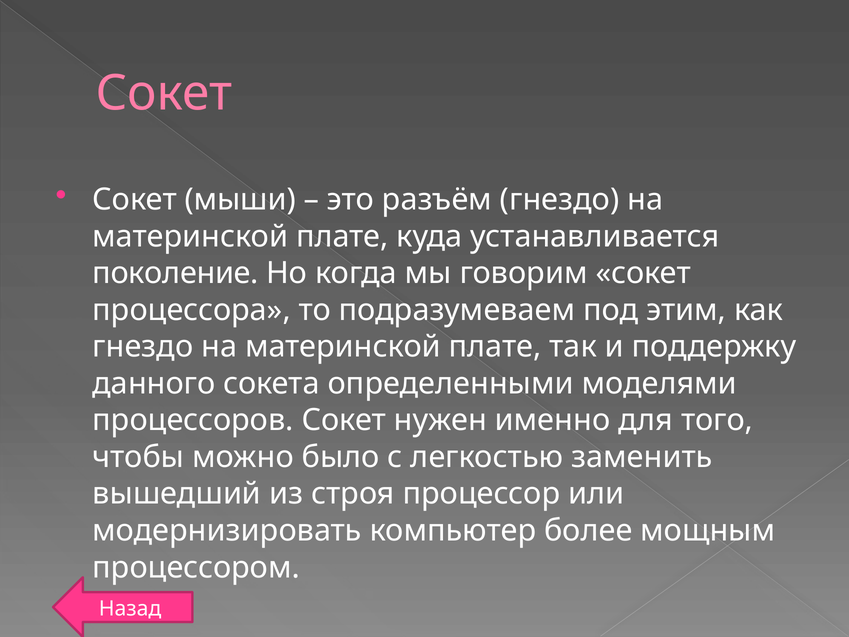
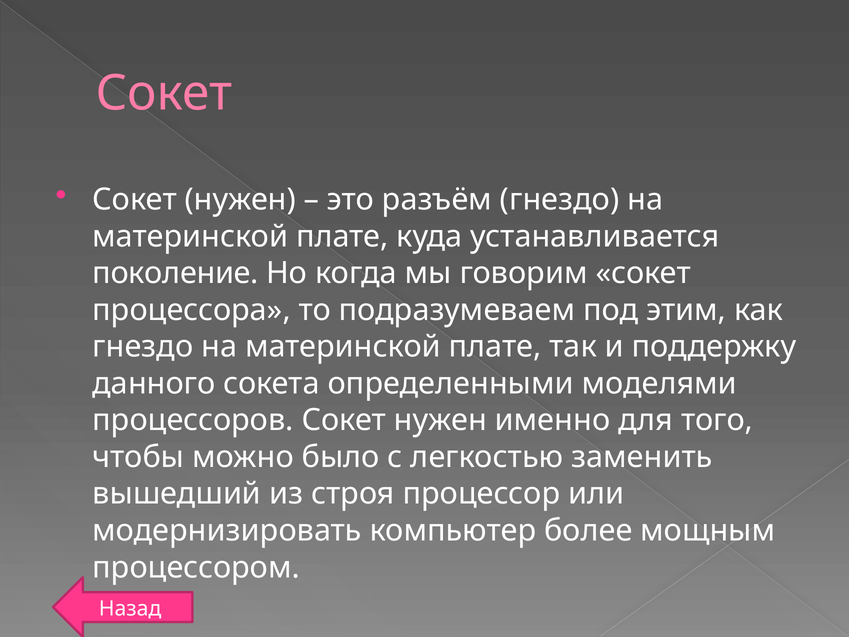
мыши at (240, 200): мыши -> нужен
